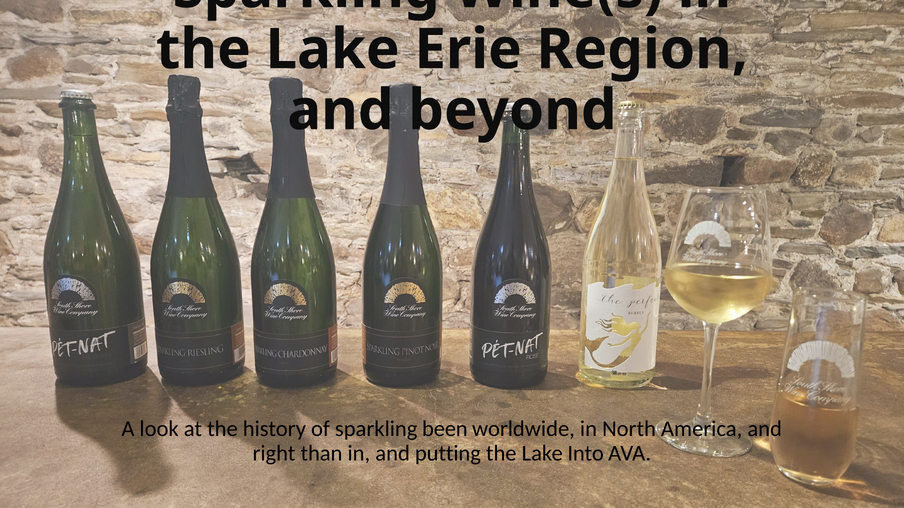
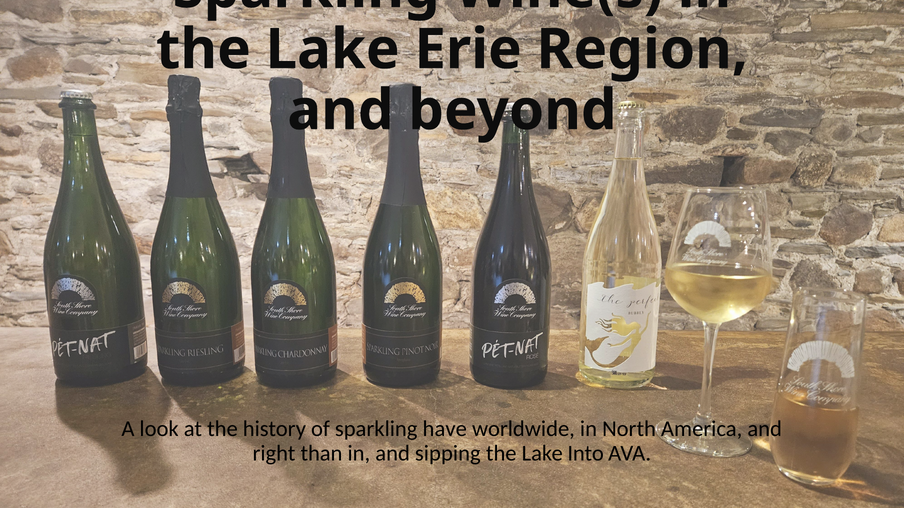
been: been -> have
putting: putting -> sipping
